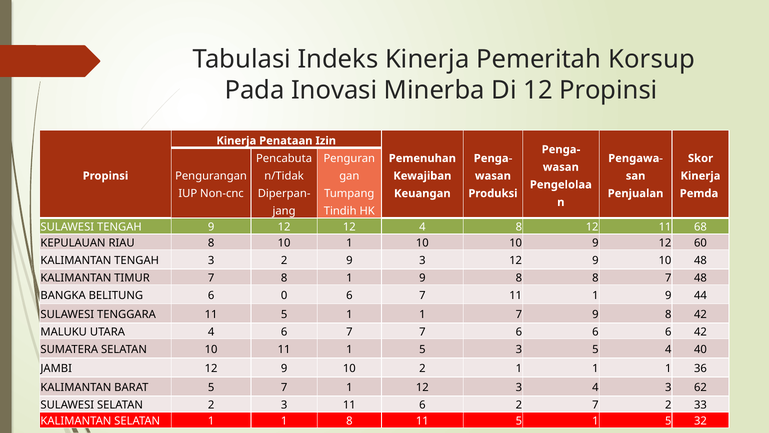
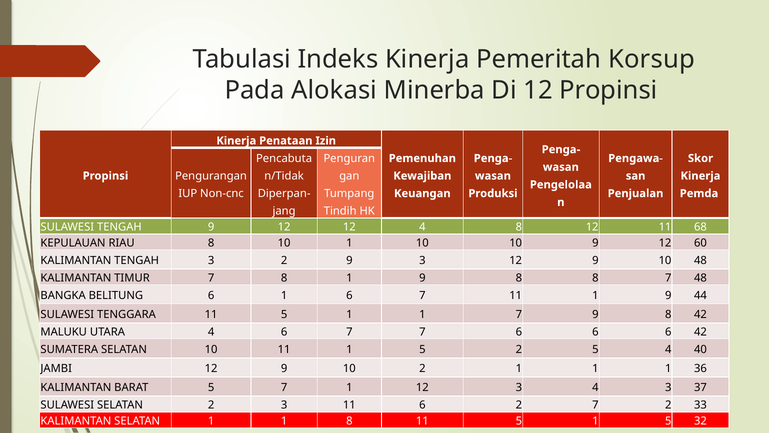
Inovasi: Inovasi -> Alokasi
6 0: 0 -> 1
5 3: 3 -> 2
62: 62 -> 37
